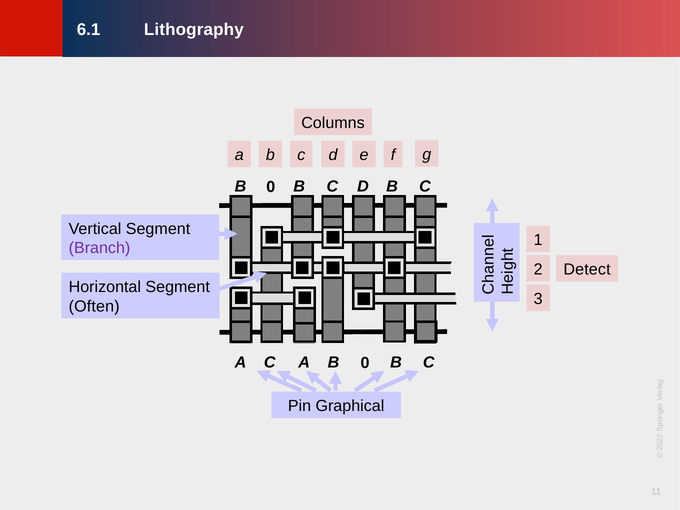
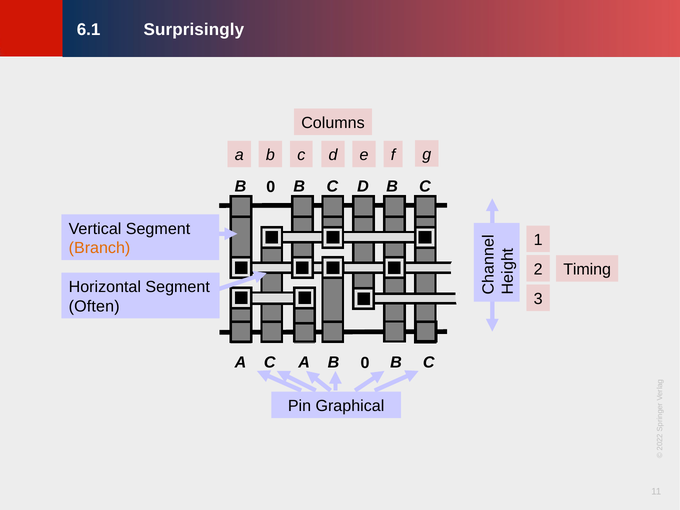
Lithography: Lithography -> Surprisingly
Branch colour: purple -> orange
Detect: Detect -> Timing
